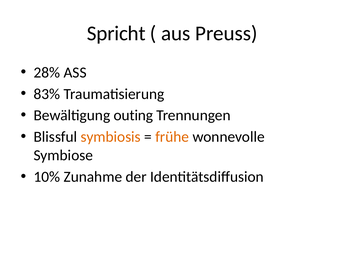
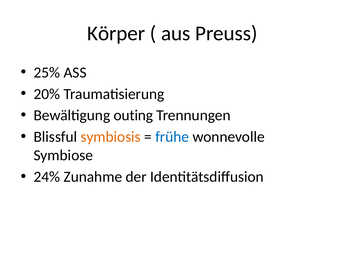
Spricht: Spricht -> Körper
28%: 28% -> 25%
83%: 83% -> 20%
frühe colour: orange -> blue
10%: 10% -> 24%
